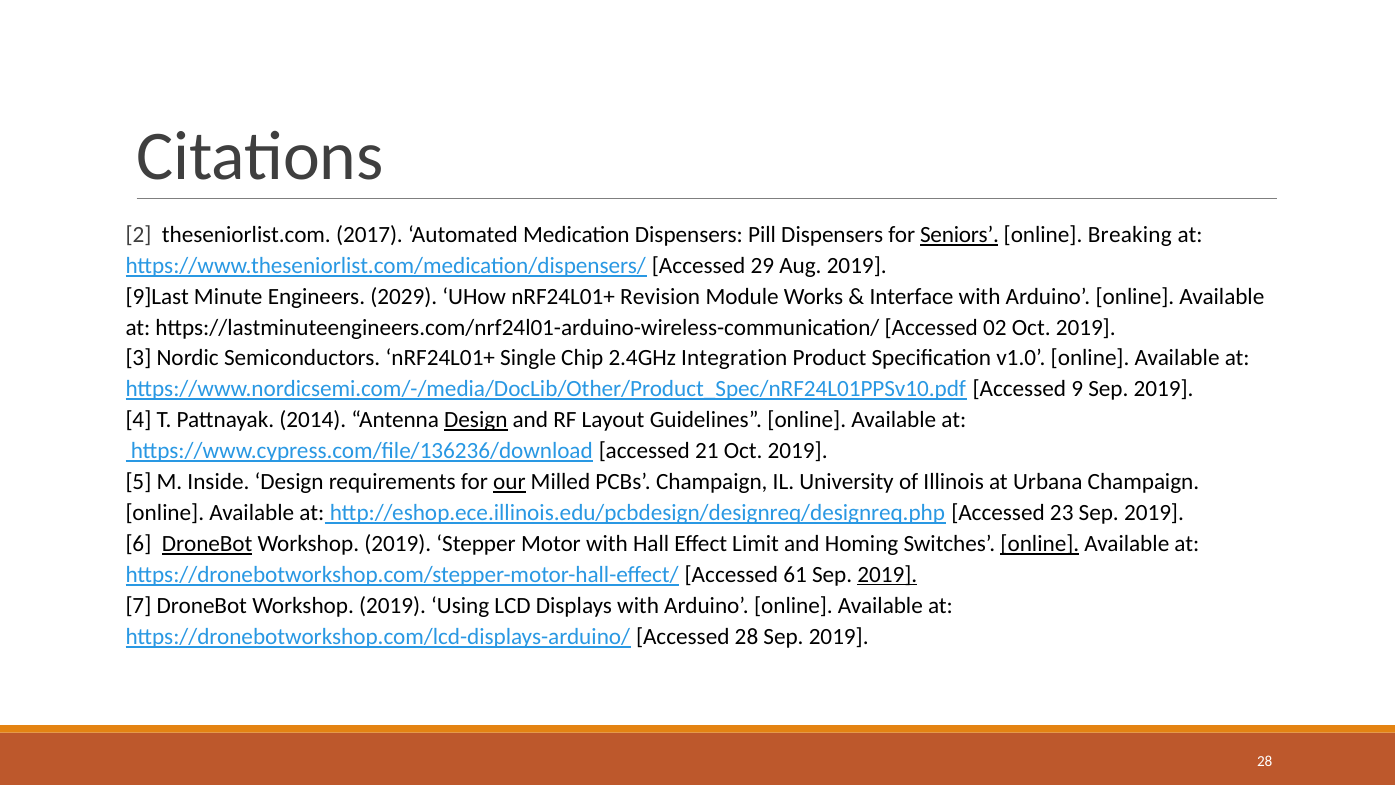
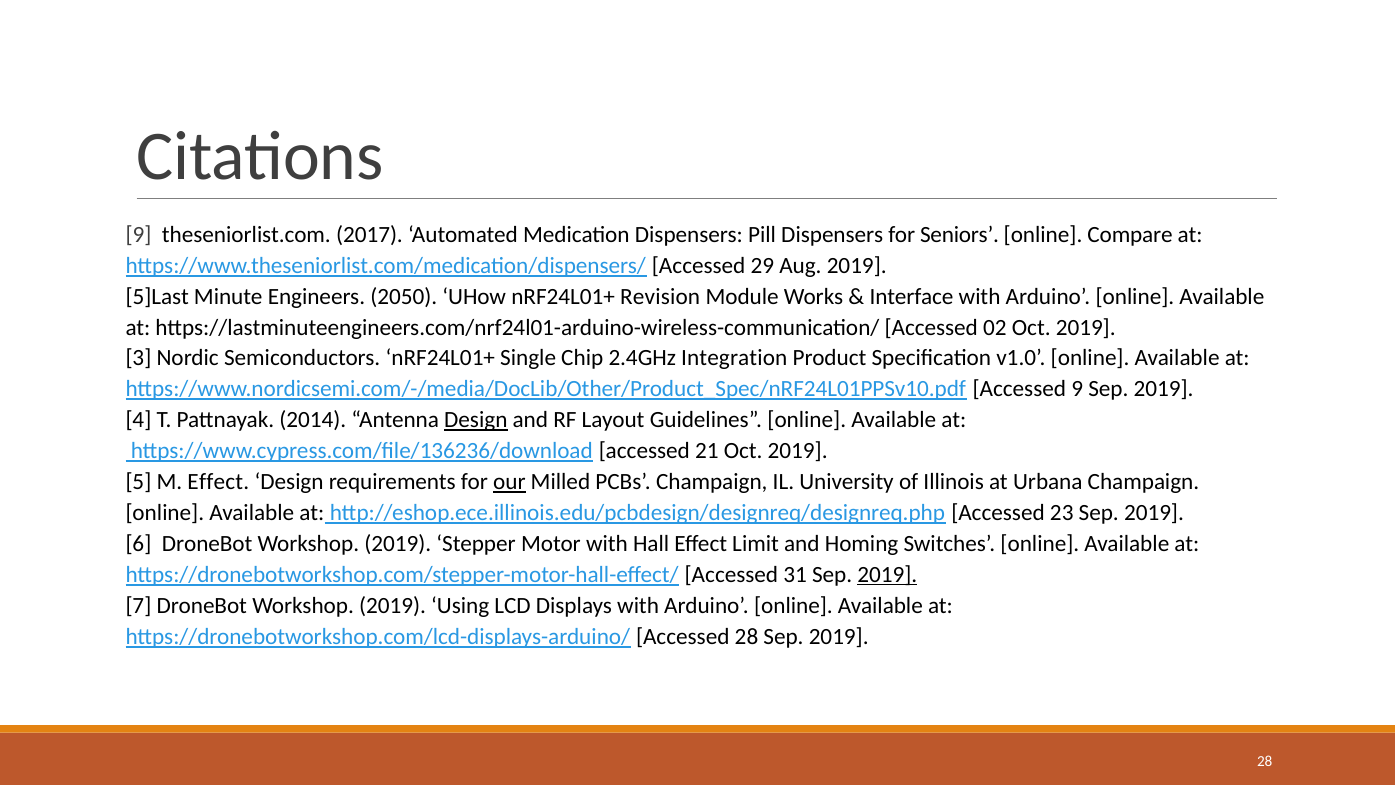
2 at (139, 235): 2 -> 9
Seniors underline: present -> none
Breaking: Breaking -> Compare
9]Last: 9]Last -> 5]Last
2029: 2029 -> 2050
M Inside: Inside -> Effect
DroneBot at (207, 544) underline: present -> none
online at (1040, 544) underline: present -> none
61: 61 -> 31
